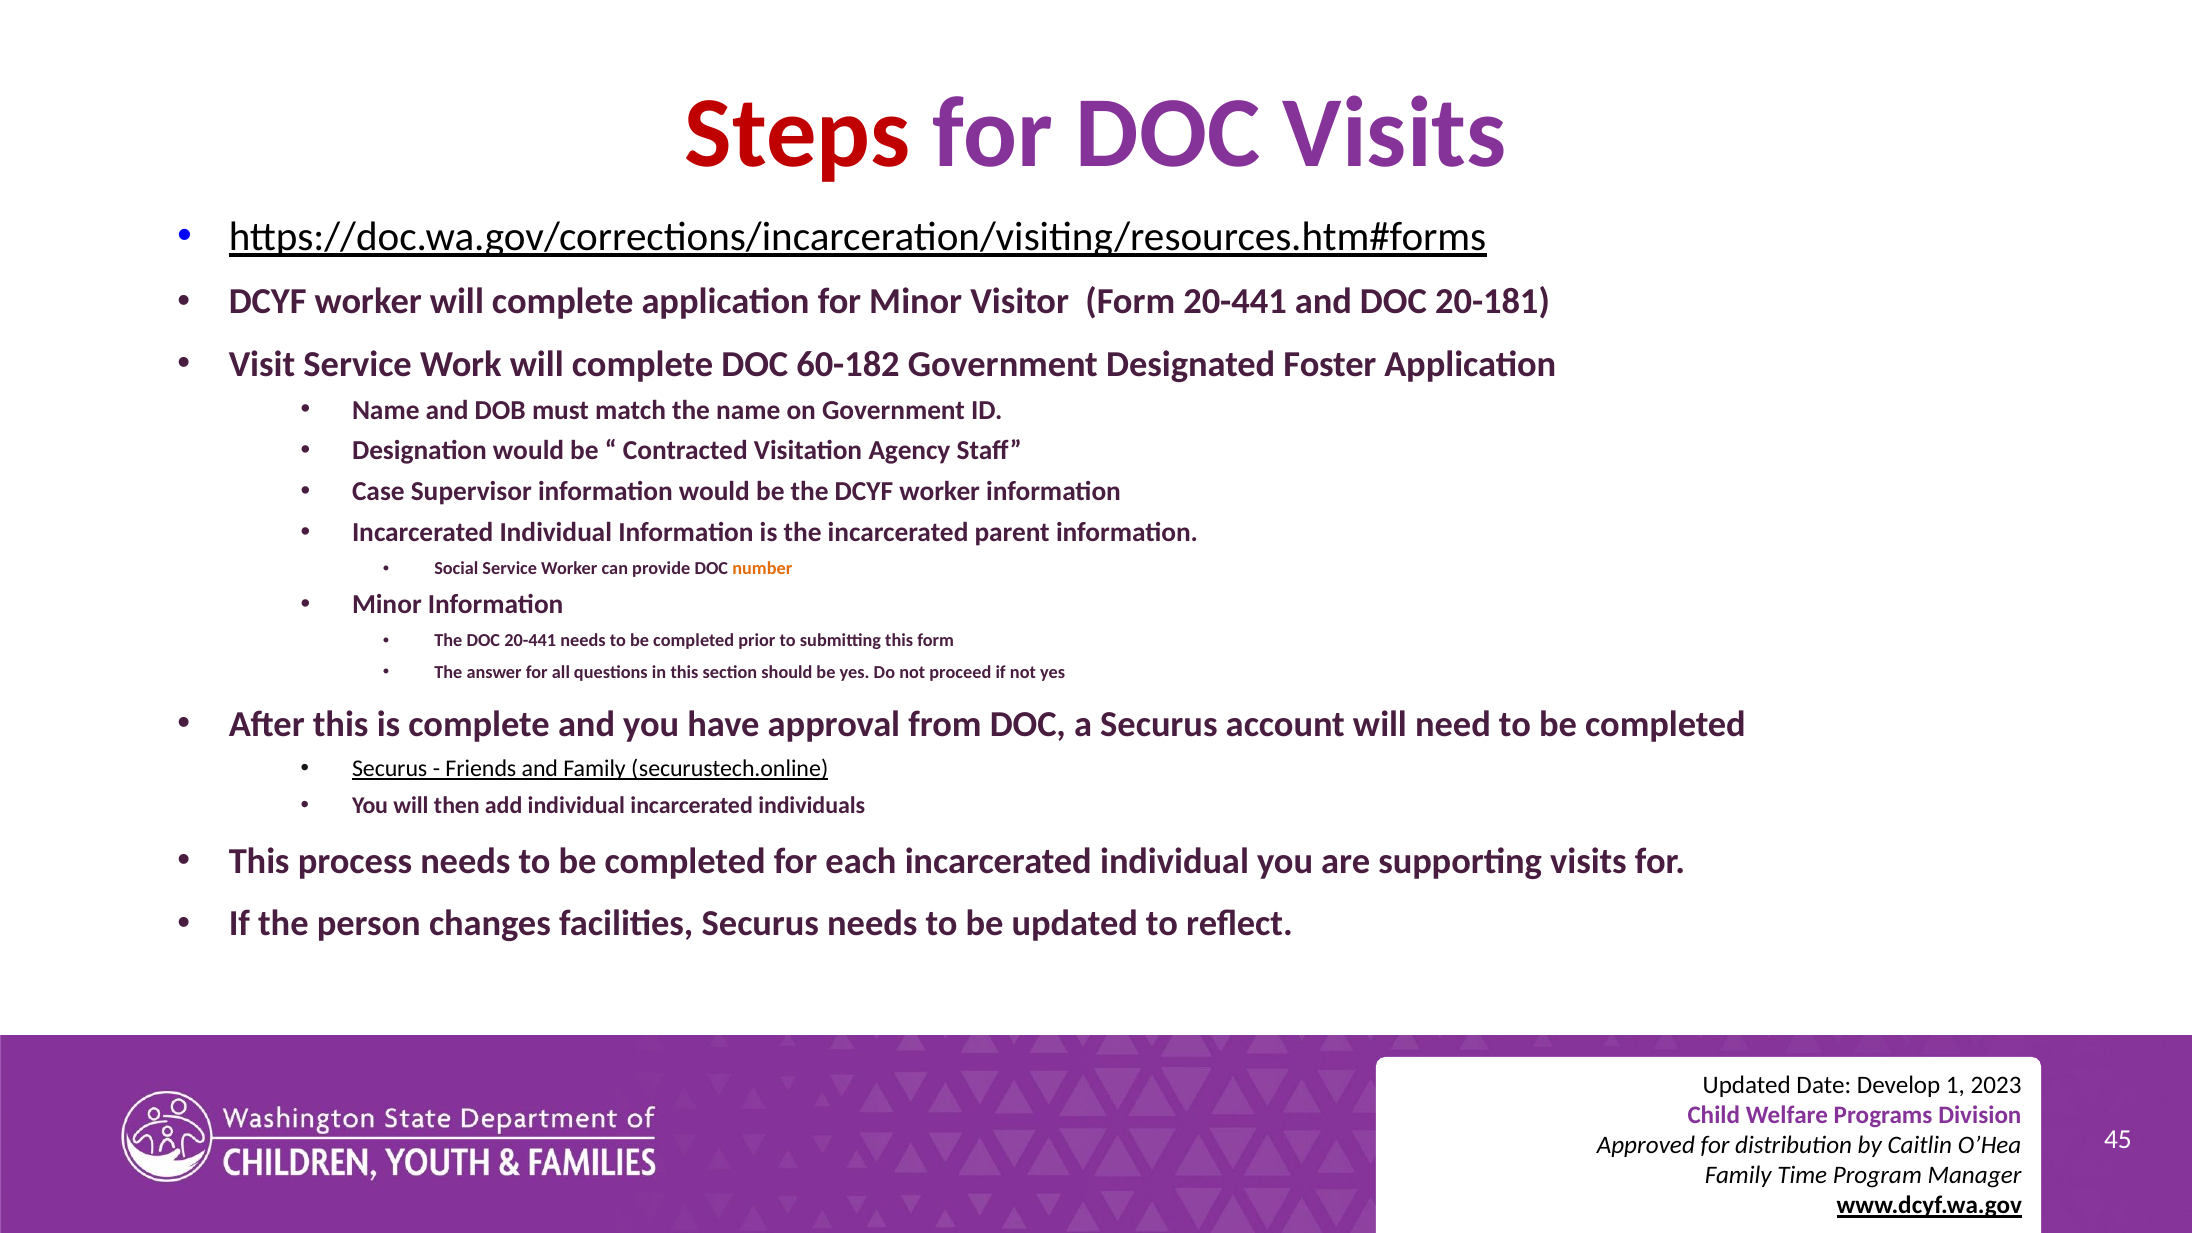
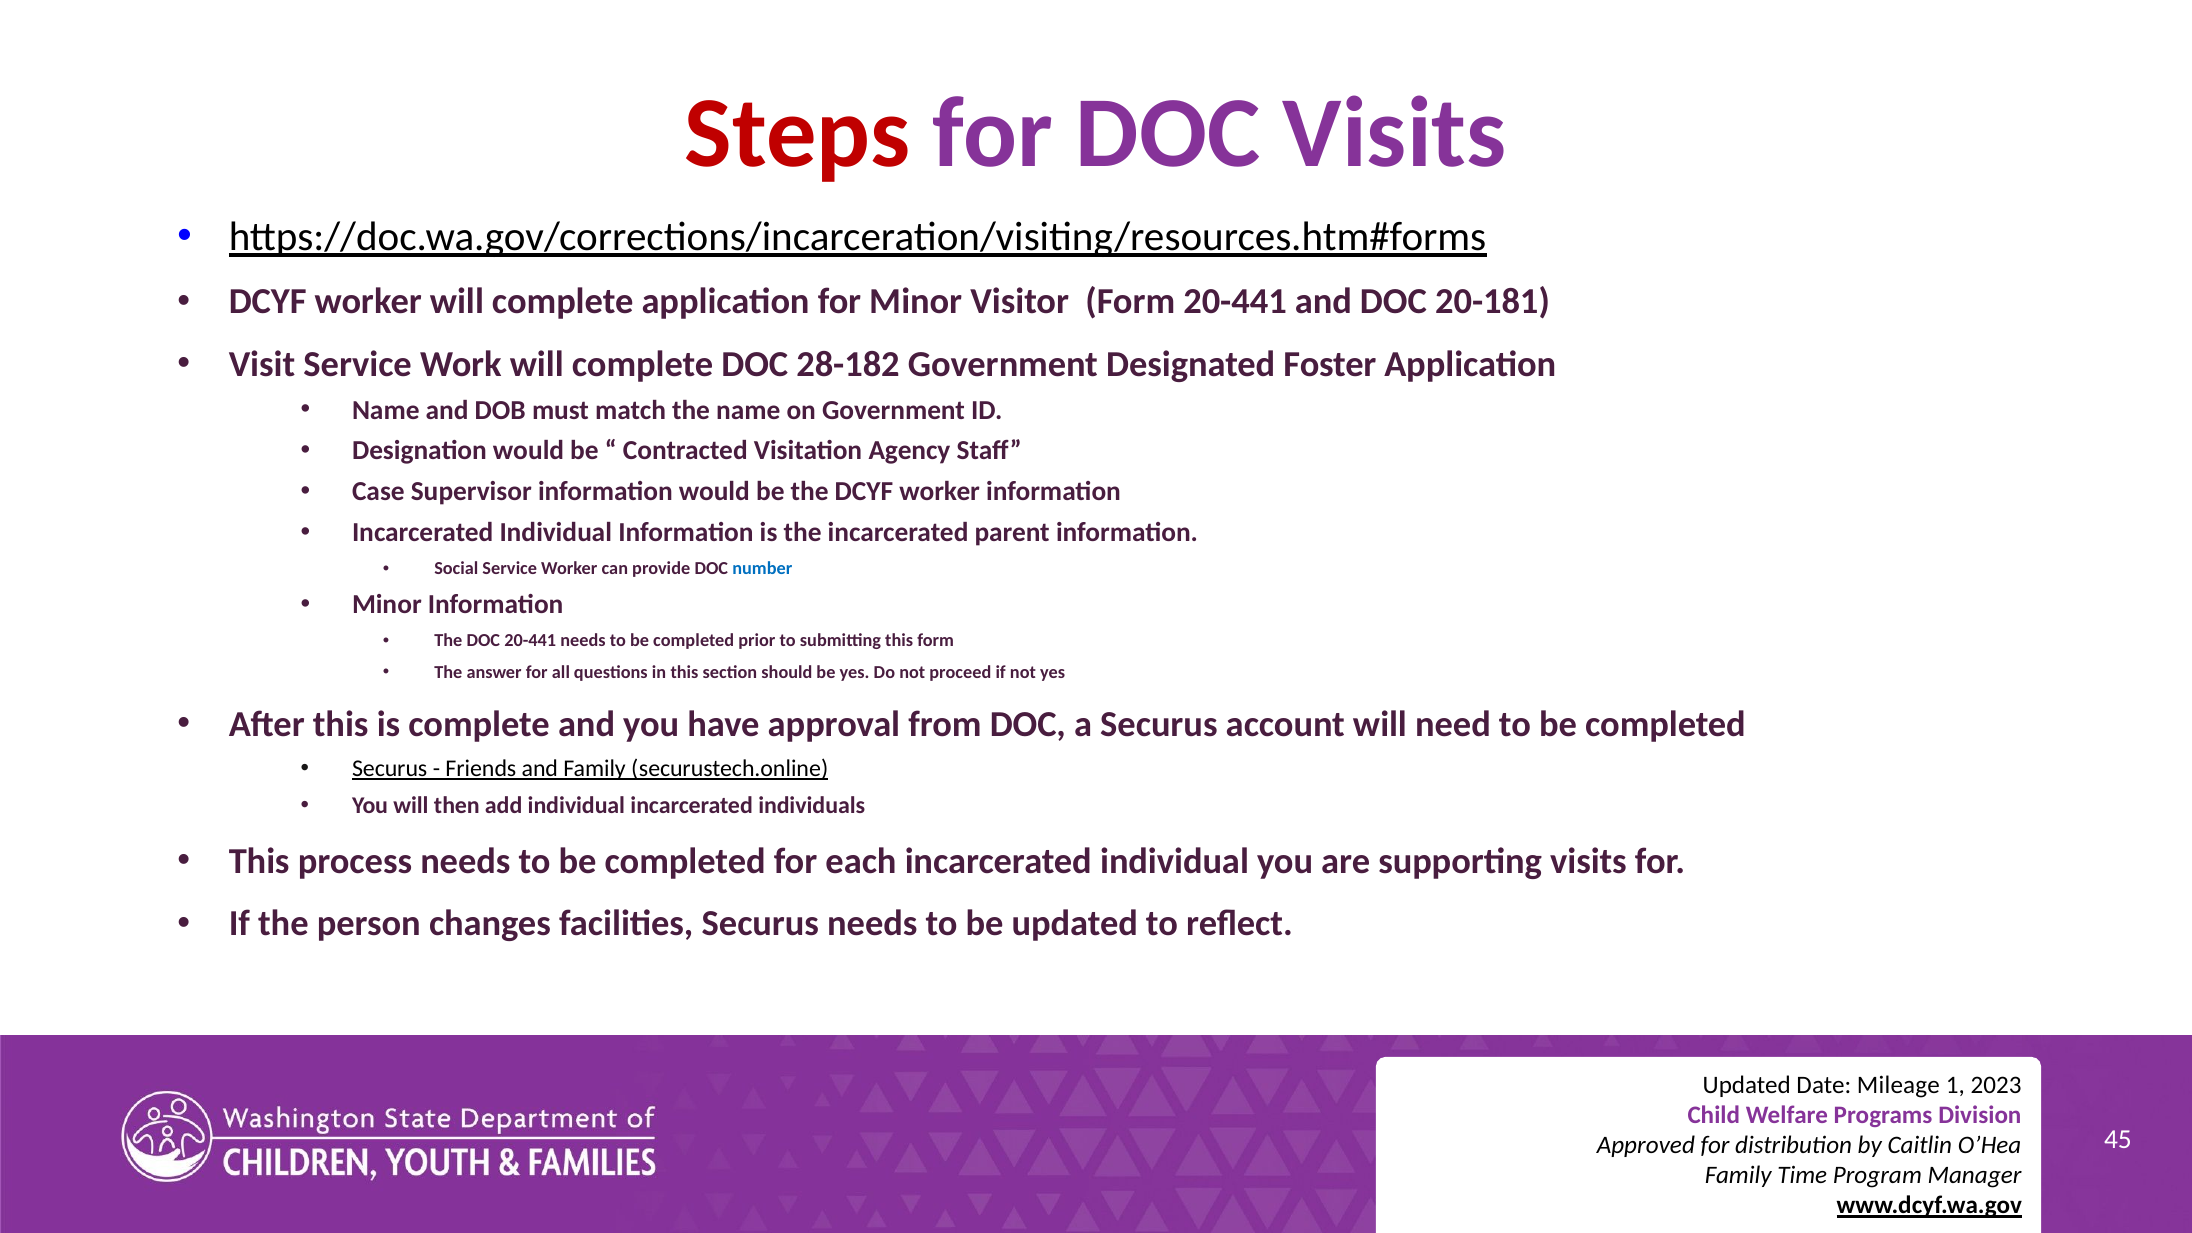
60-182: 60-182 -> 28-182
number colour: orange -> blue
Develop: Develop -> Mileage
